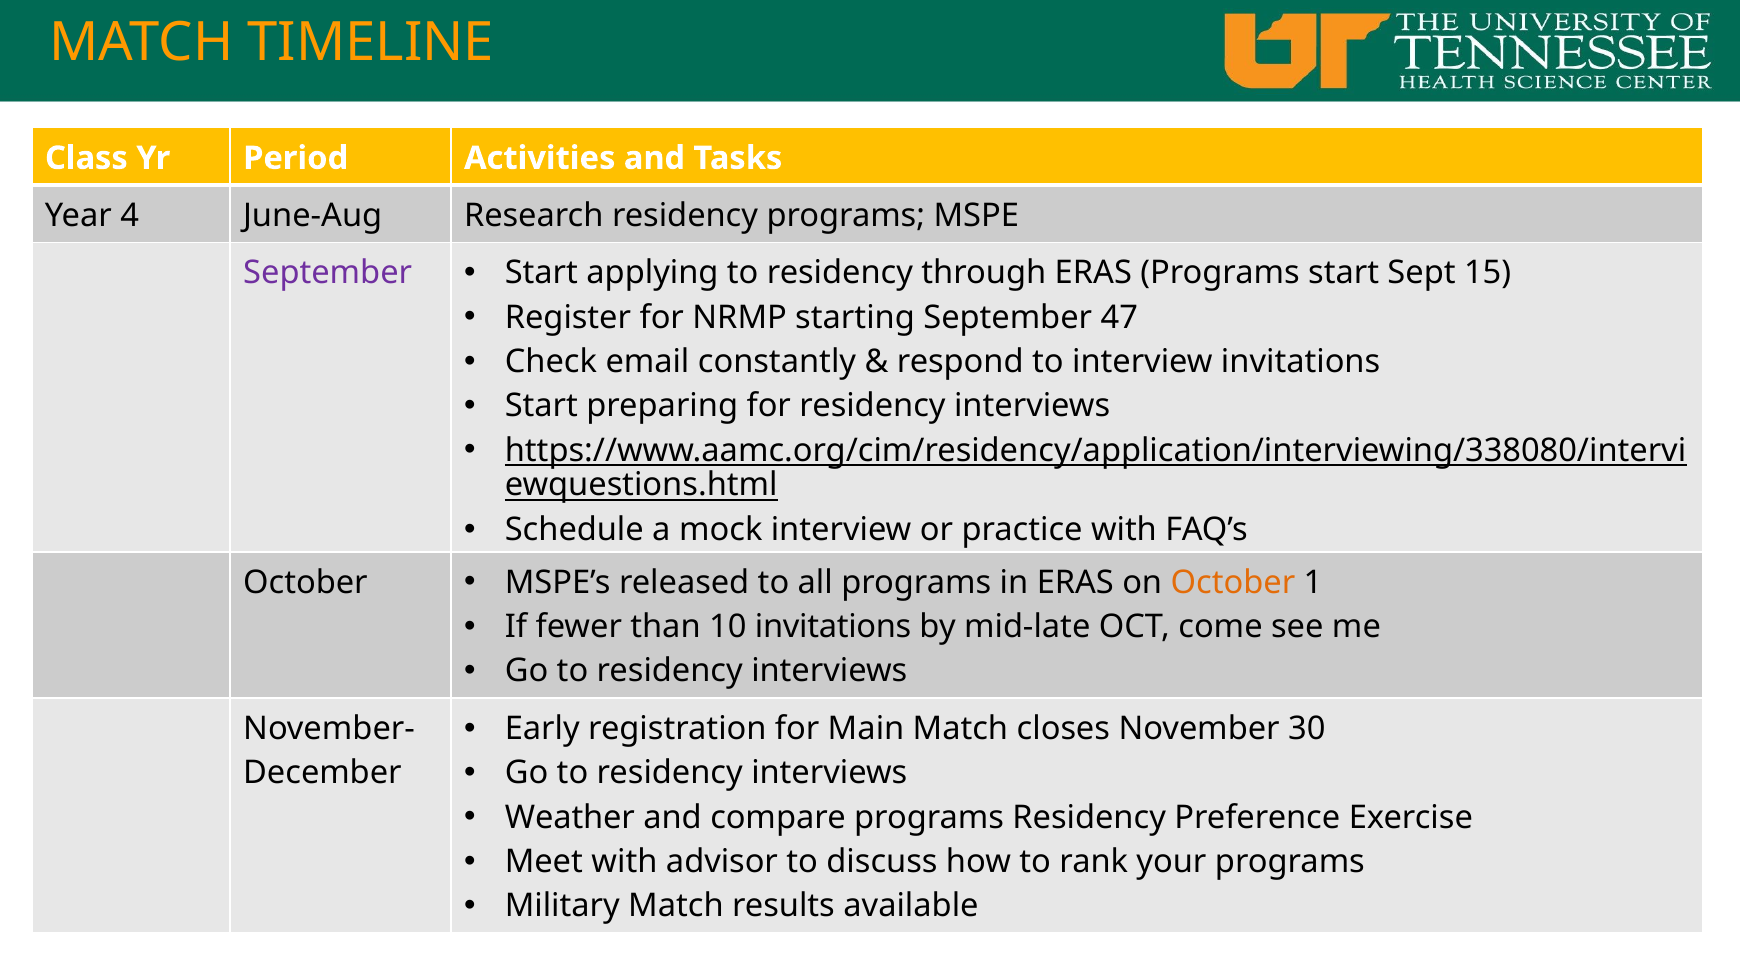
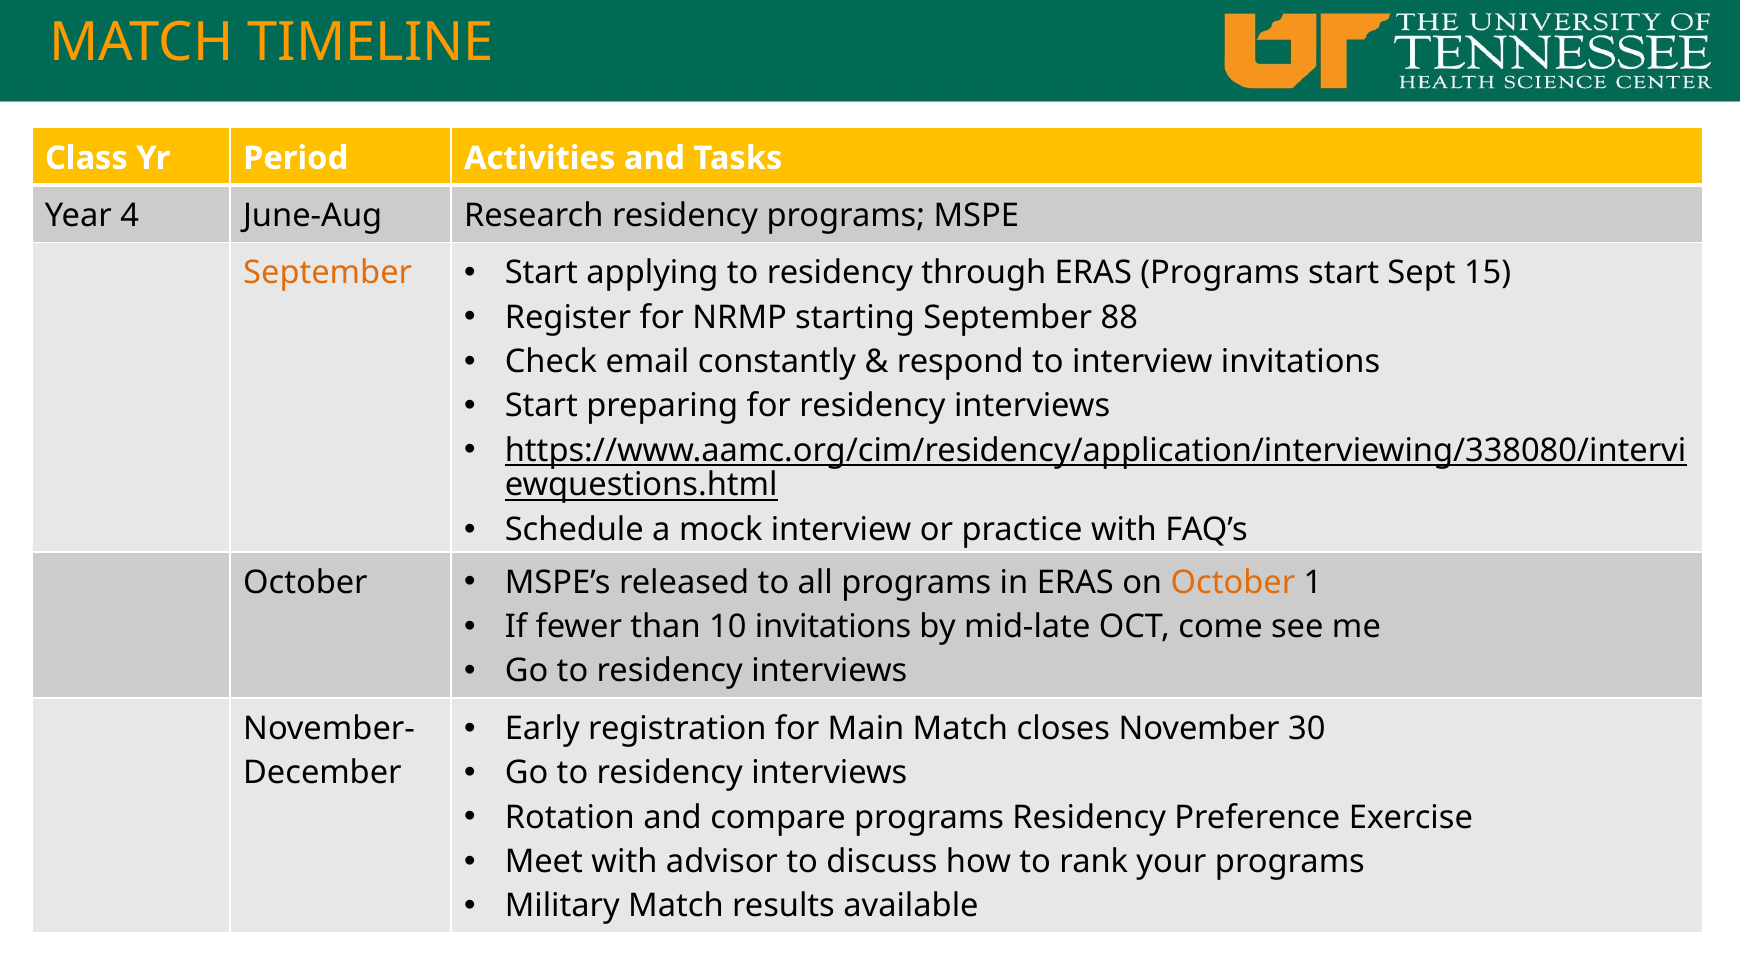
September at (328, 273) colour: purple -> orange
47: 47 -> 88
Weather: Weather -> Rotation
